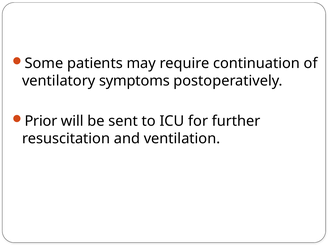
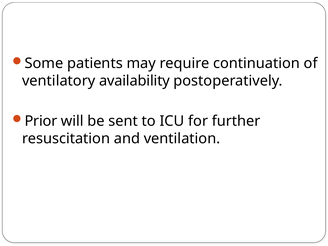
symptoms: symptoms -> availability
